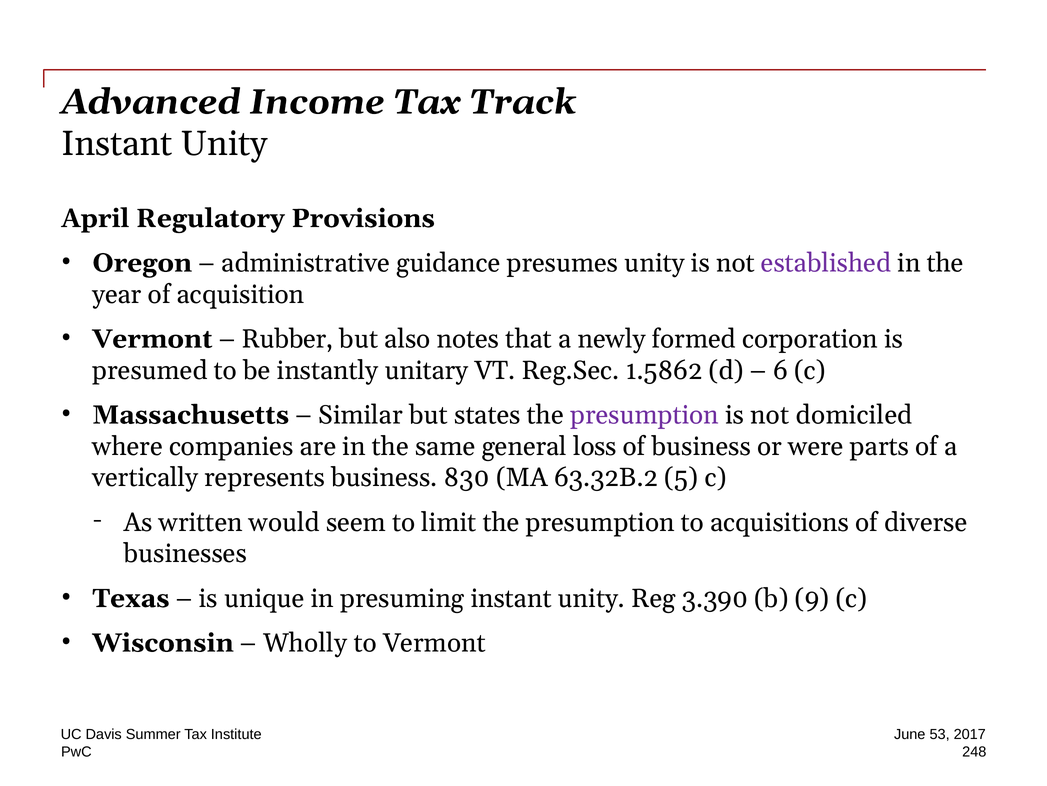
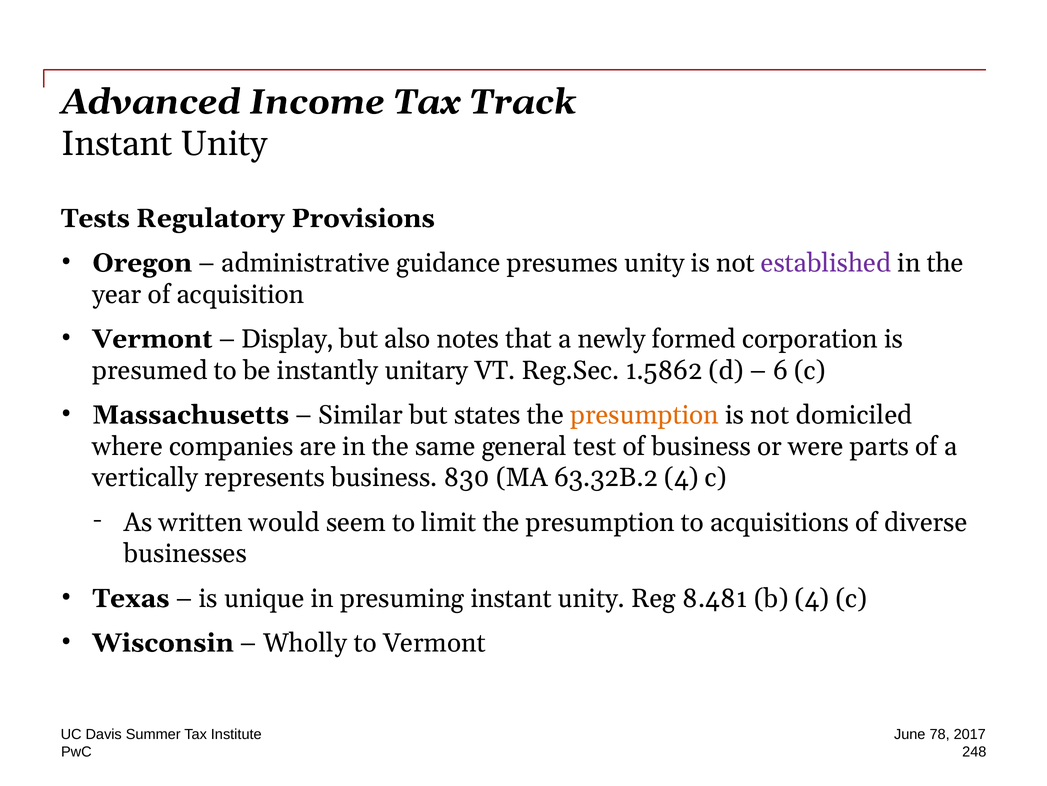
April: April -> Tests
Rubber: Rubber -> Display
presumption at (644, 415) colour: purple -> orange
loss: loss -> test
63.32B.2 5: 5 -> 4
3.390: 3.390 -> 8.481
b 9: 9 -> 4
53: 53 -> 78
